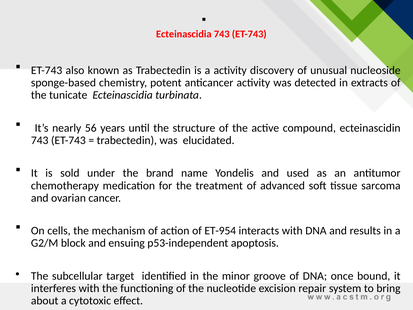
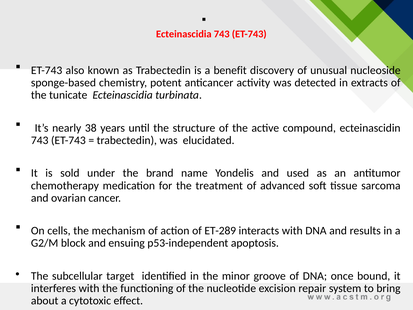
a activity: activity -> benefit
56: 56 -> 38
ET-954: ET-954 -> ET-289
